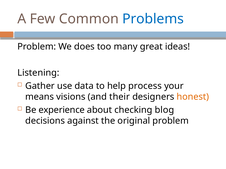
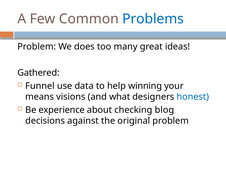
Listening: Listening -> Gathered
Gather: Gather -> Funnel
process: process -> winning
their: their -> what
honest colour: orange -> blue
